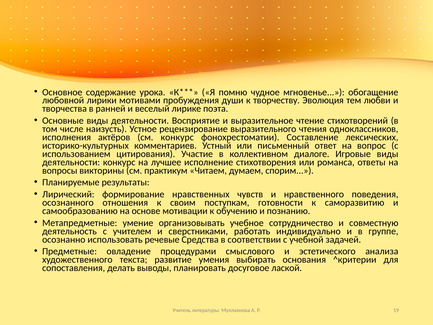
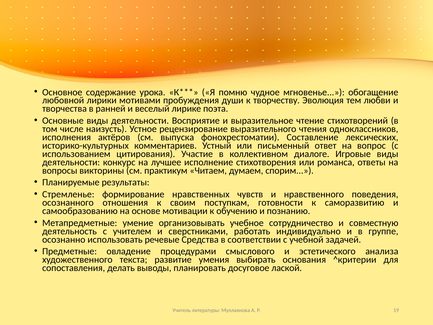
см конкурс: конкурс -> выпуска
Лирический: Лирический -> Стремленье
